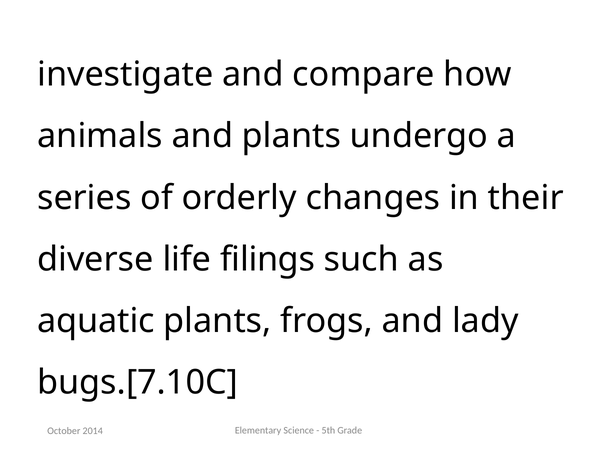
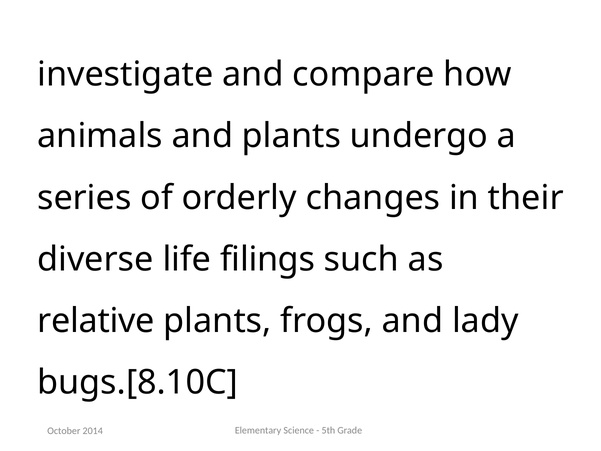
aquatic: aquatic -> relative
bugs.[7.10C: bugs.[7.10C -> bugs.[8.10C
